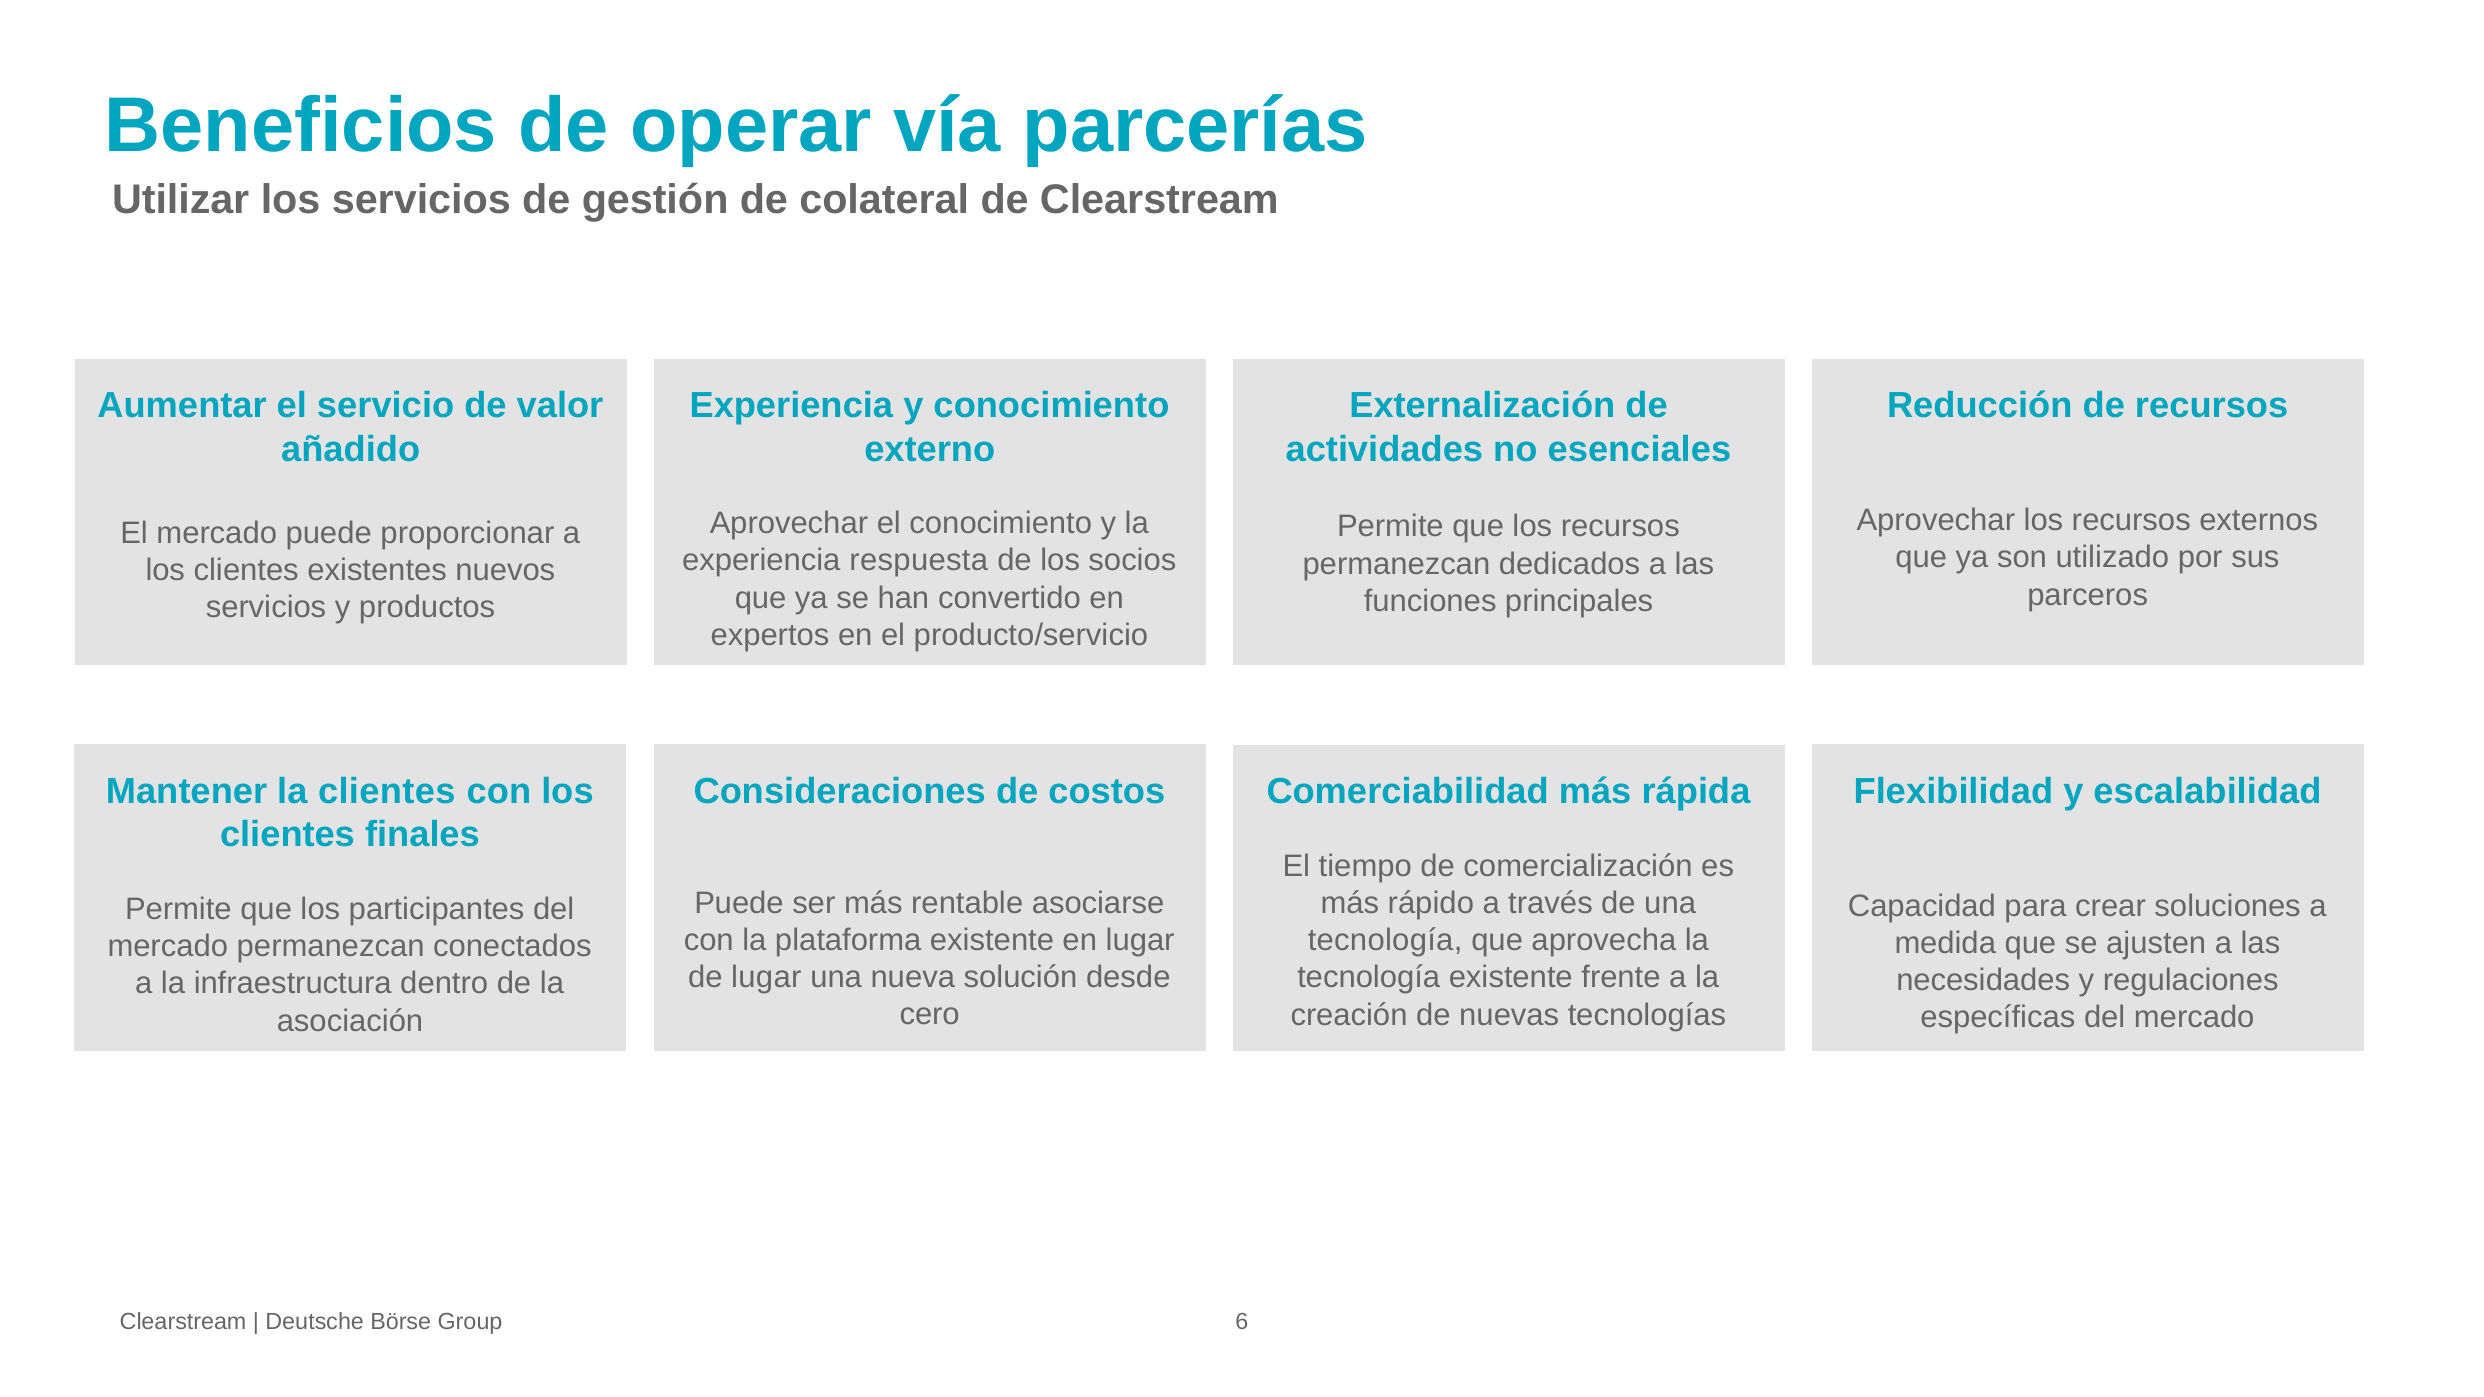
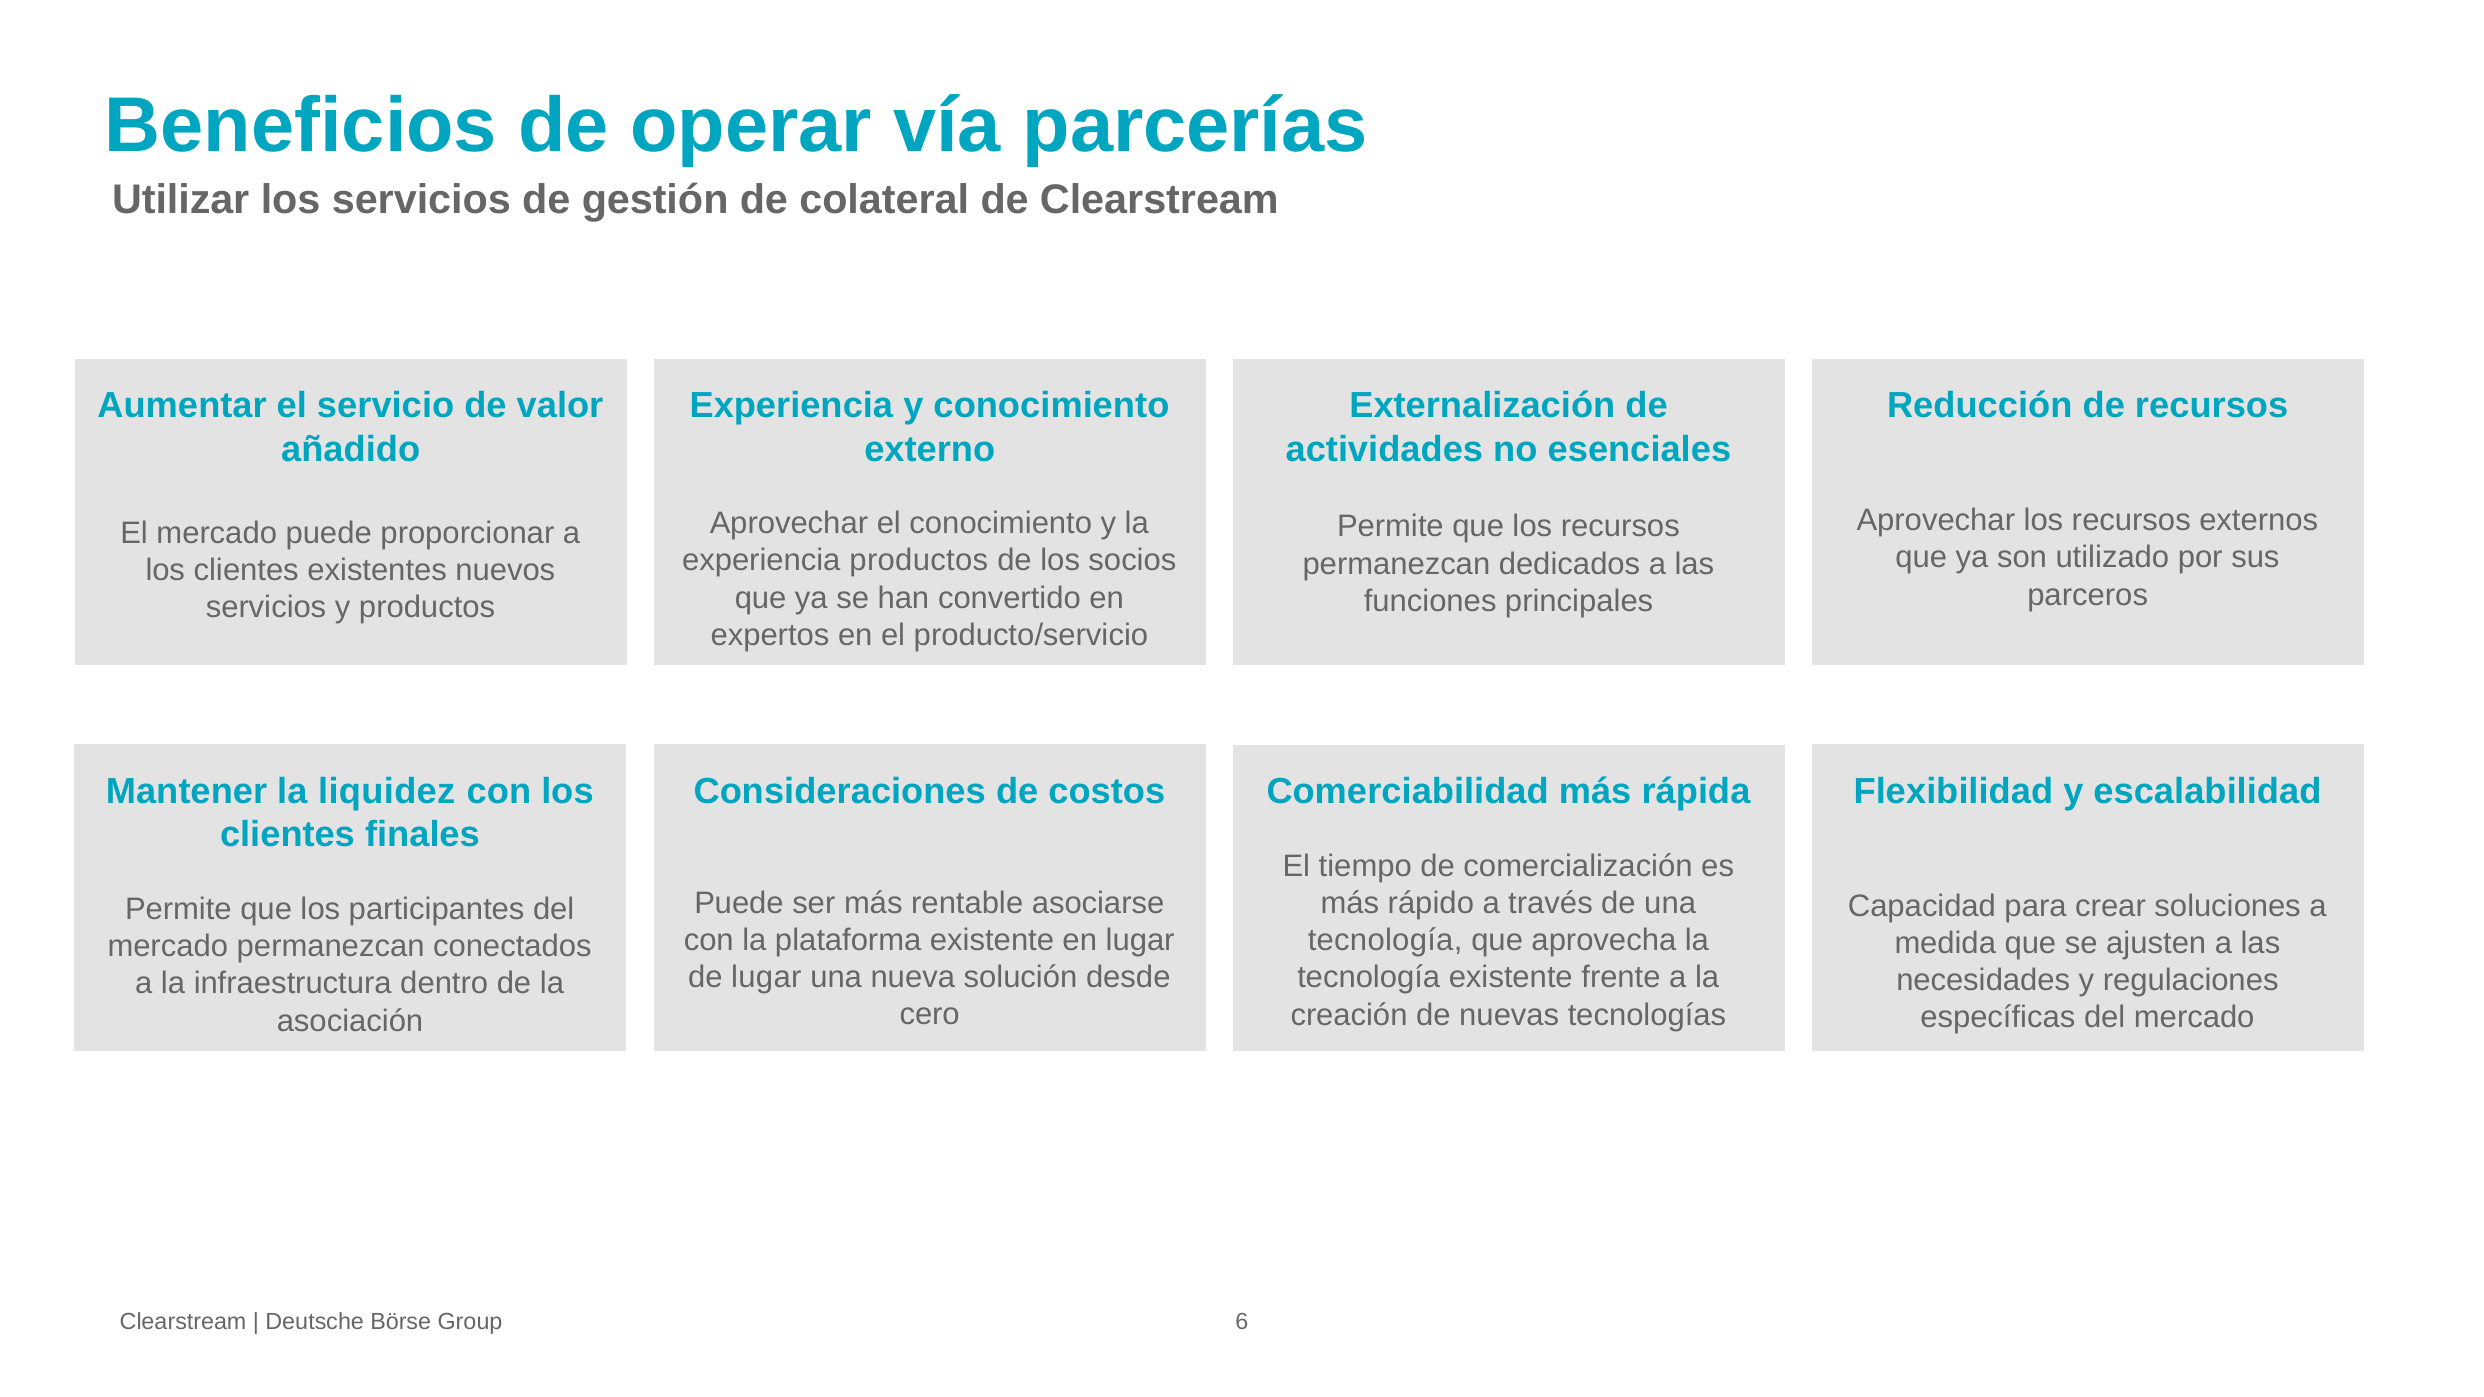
experiencia respuesta: respuesta -> productos
la clientes: clientes -> liquidez
